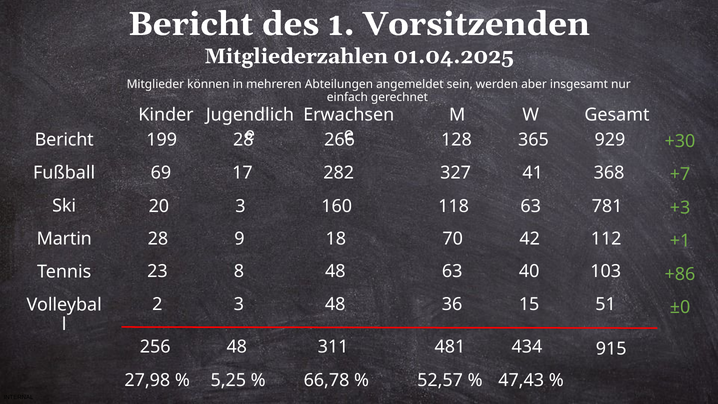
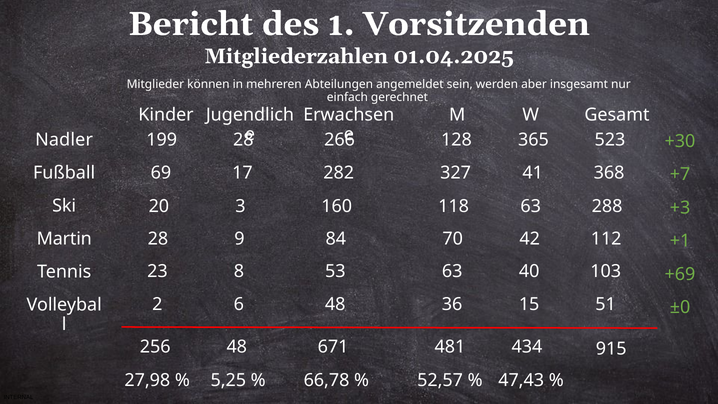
Bericht at (64, 140): Bericht -> Nadler
929: 929 -> 523
781: 781 -> 288
18: 18 -> 84
8 48: 48 -> 53
+86: +86 -> +69
2 3: 3 -> 6
311: 311 -> 671
